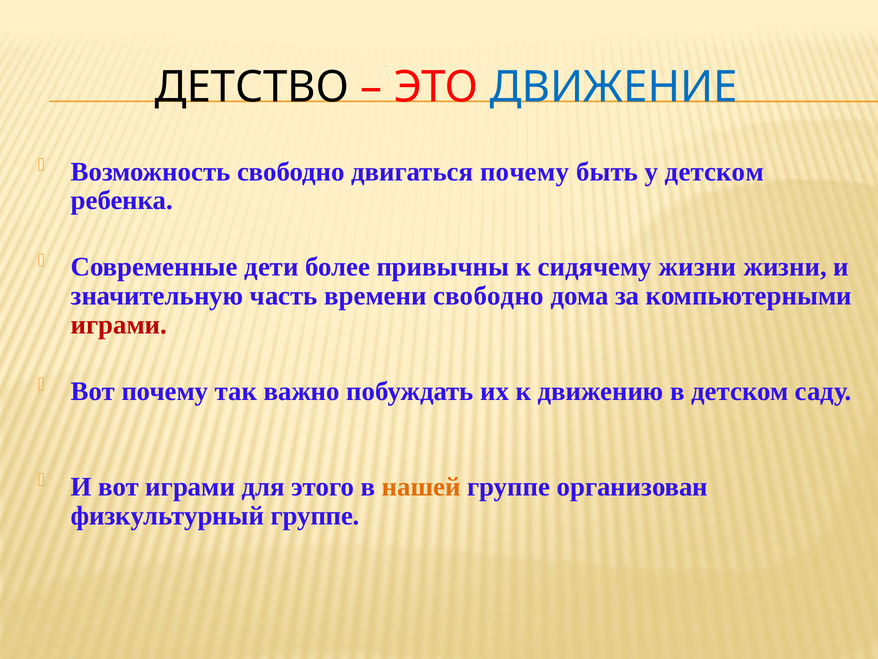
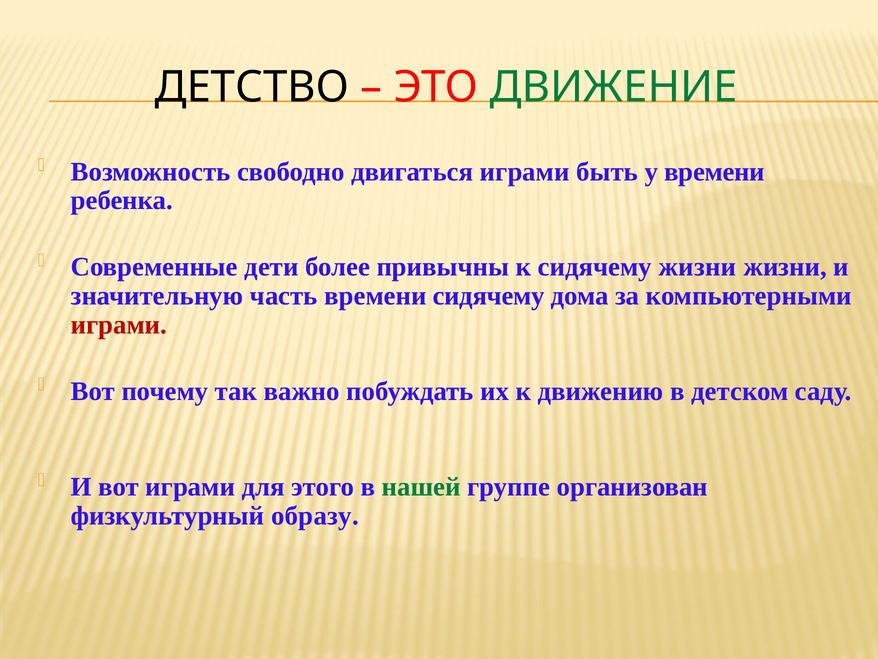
ДВИЖЕНИЕ colour: blue -> green
двигаться почему: почему -> играми
у детском: детском -> времени
времени свободно: свободно -> сидячему
нашей colour: orange -> green
физкультурный группе: группе -> образу
